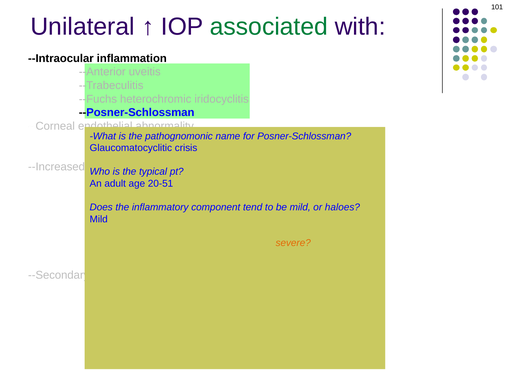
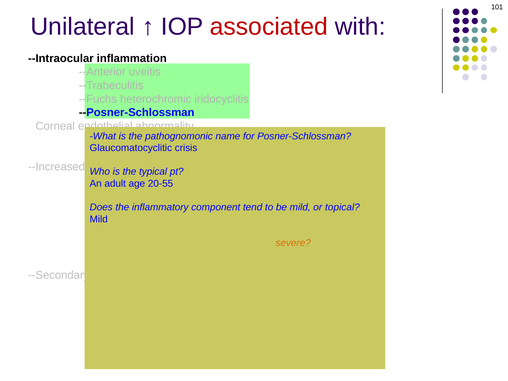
associated colour: green -> red
20-51: 20-51 -> 20-55
haloes: haloes -> topical
